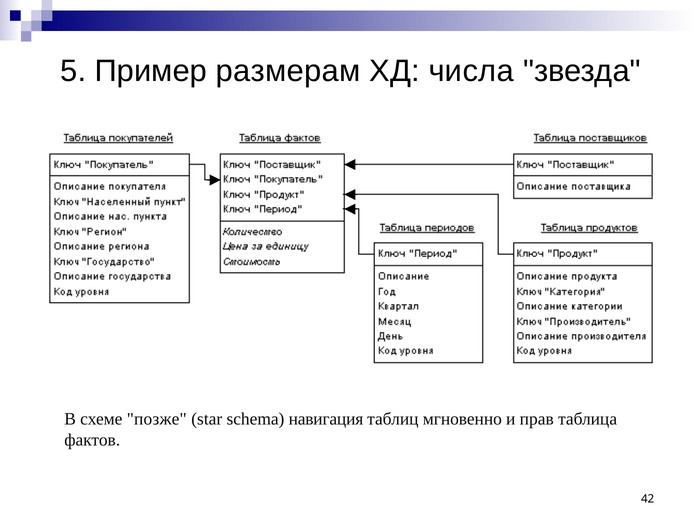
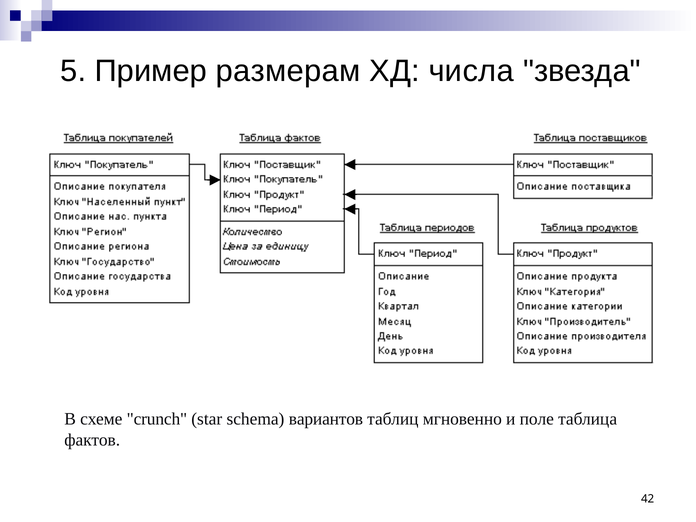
позже: позже -> crunch
навигация: навигация -> вариантов
прав: прав -> поле
